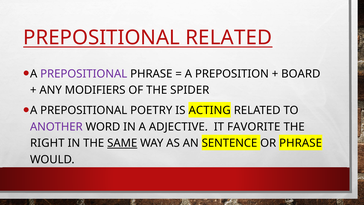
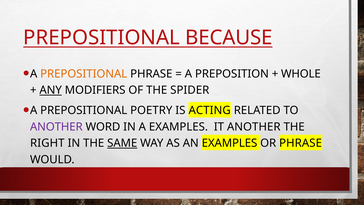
PREPOSITIONAL RELATED: RELATED -> BECAUSE
PREPOSITIONAL at (84, 74) colour: purple -> orange
BOARD: BOARD -> WHOLE
ANY underline: none -> present
A ADJECTIVE: ADJECTIVE -> EXAMPLES
IT FAVORITE: FAVORITE -> ANOTHER
AN SENTENCE: SENTENCE -> EXAMPLES
